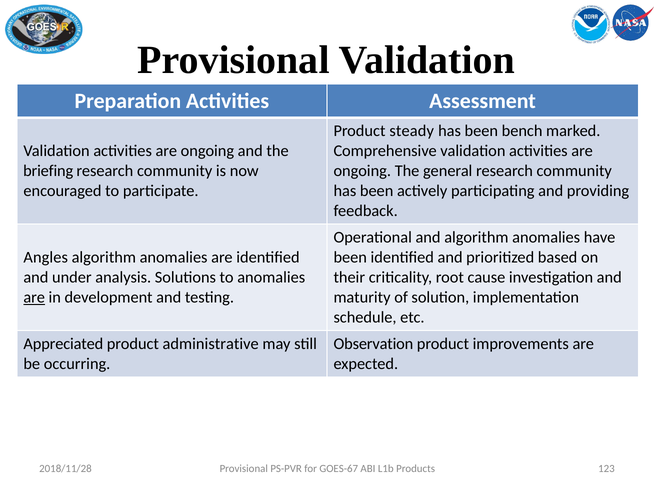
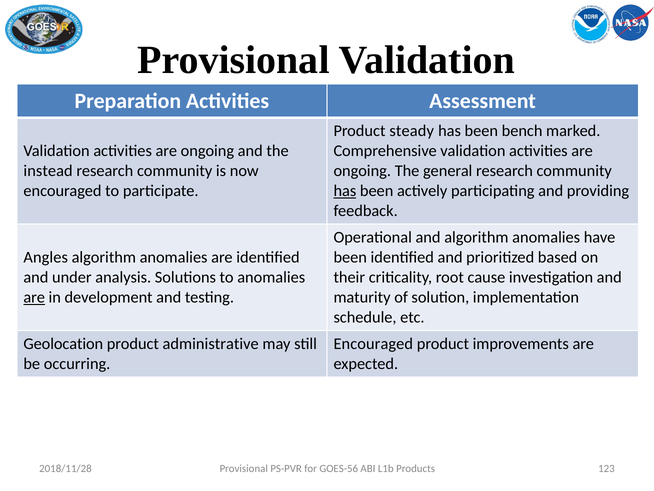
briefing: briefing -> instead
has at (345, 191) underline: none -> present
Appreciated: Appreciated -> Geolocation
Observation at (373, 344): Observation -> Encouraged
GOES-67: GOES-67 -> GOES-56
